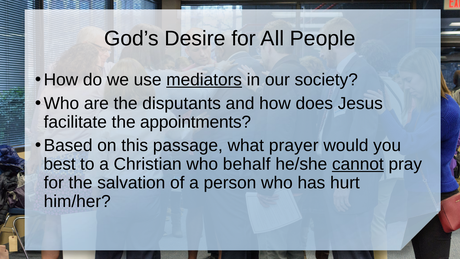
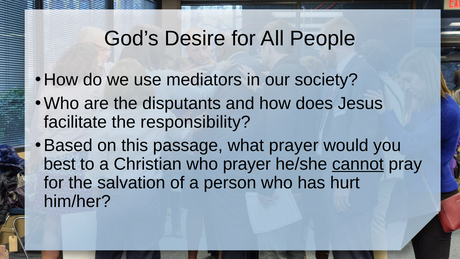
mediators underline: present -> none
appointments: appointments -> responsibility
who behalf: behalf -> prayer
